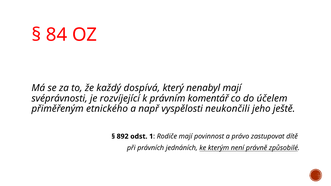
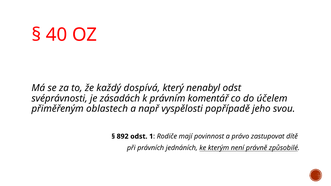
84: 84 -> 40
nenabyl mají: mají -> odst
rozvíjející: rozvíjející -> zásadách
etnického: etnického -> oblastech
neukončili: neukončili -> popřípadě
ještě: ještě -> svou
